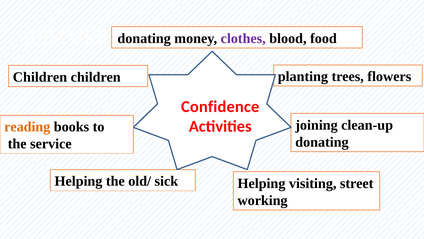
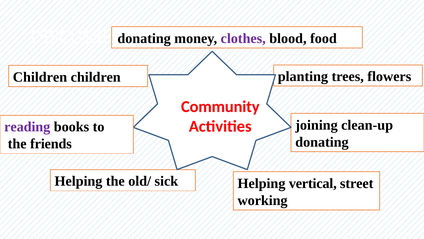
Confidence: Confidence -> Community
reading colour: orange -> purple
service: service -> friends
visiting: visiting -> vertical
